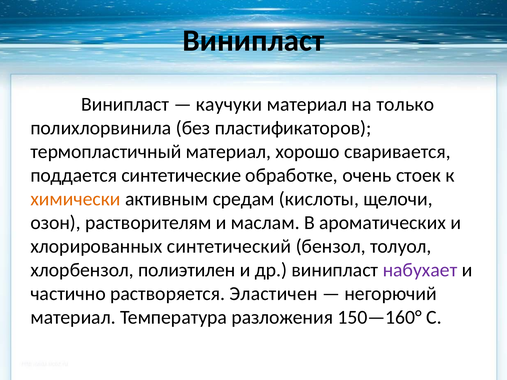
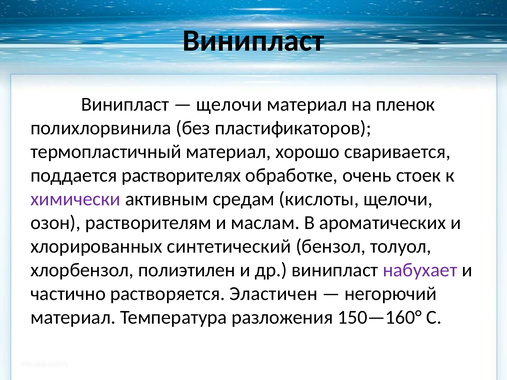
каучуки at (229, 104): каучуки -> щелочи
только: только -> пленок
синтетические: синтетические -> растворителях
химически colour: orange -> purple
